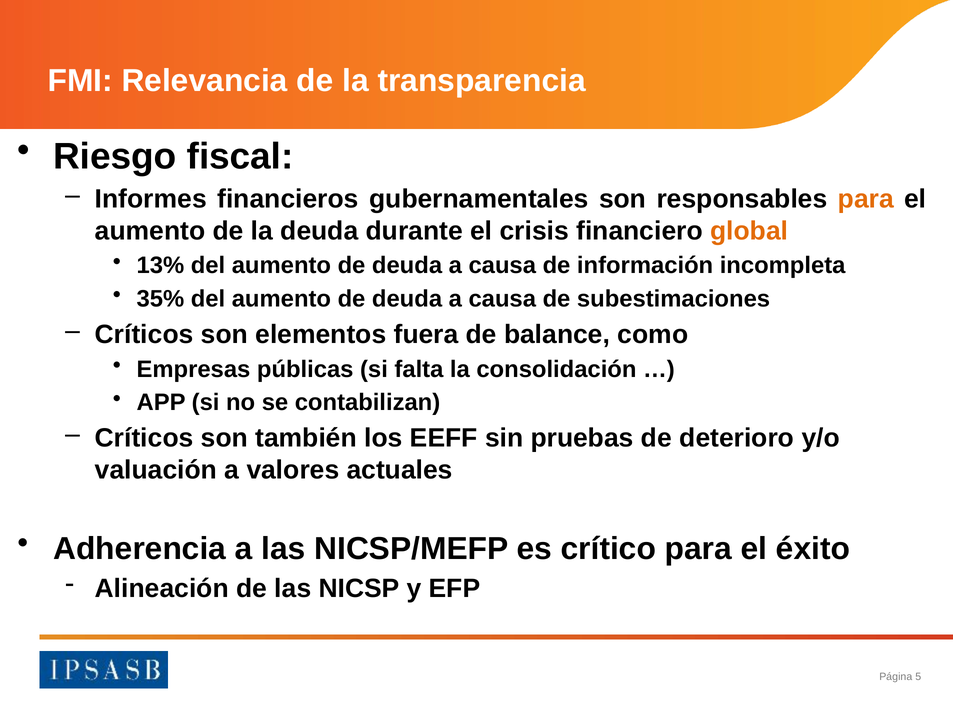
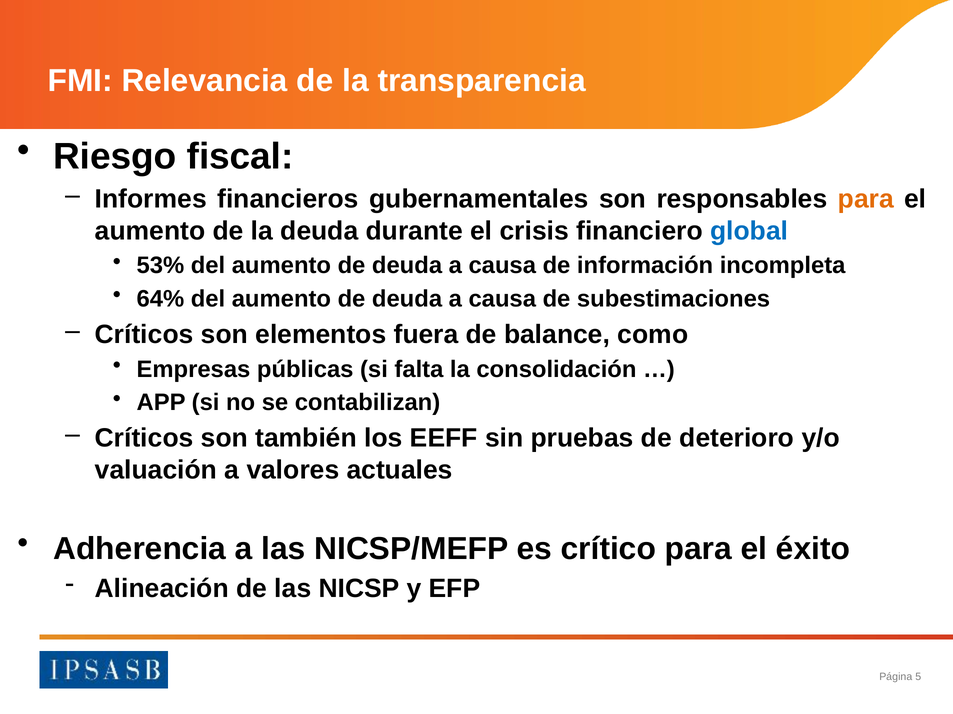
global colour: orange -> blue
13%: 13% -> 53%
35%: 35% -> 64%
